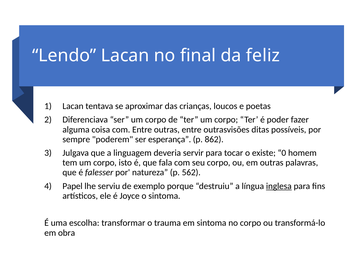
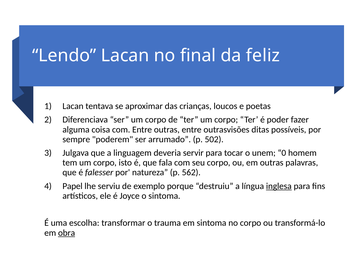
esperança: esperança -> arrumado
862: 862 -> 502
existe: existe -> unem
obra underline: none -> present
